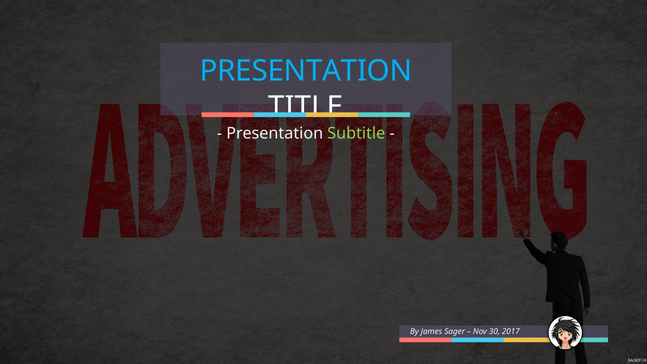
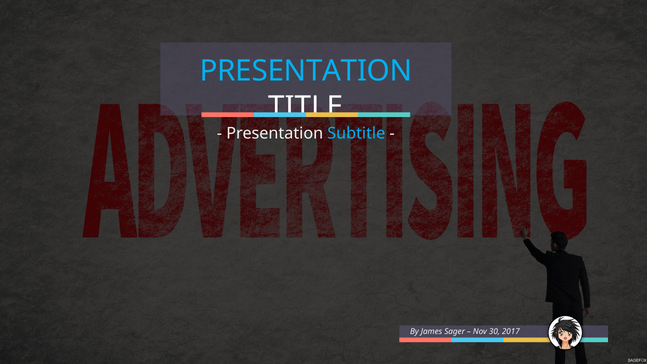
Subtitle colour: light green -> light blue
